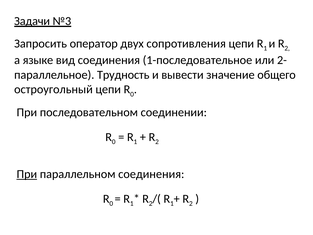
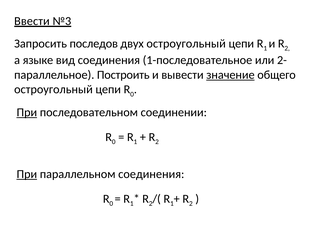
Задачи: Задачи -> Ввести
оператор: оператор -> последов
двух сопротивления: сопротивления -> остроугольный
Трудность: Трудность -> Построить
значение underline: none -> present
При at (27, 112) underline: none -> present
